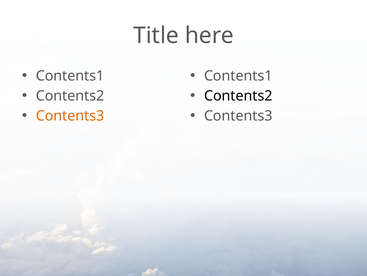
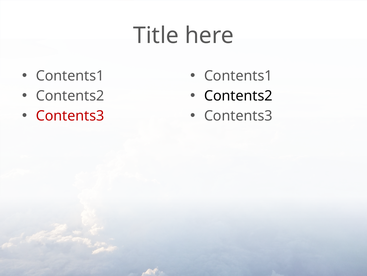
Contents3 at (70, 116) colour: orange -> red
